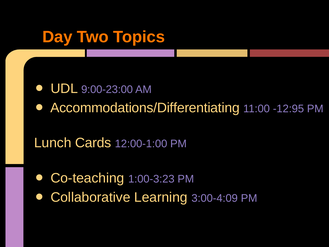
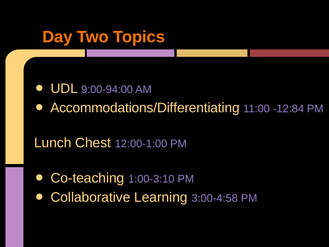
9:00-23:00: 9:00-23:00 -> 9:00-94:00
-12:95: -12:95 -> -12:84
Cards: Cards -> Chest
1:00-3:23: 1:00-3:23 -> 1:00-3:10
3:00-4:09: 3:00-4:09 -> 3:00-4:58
